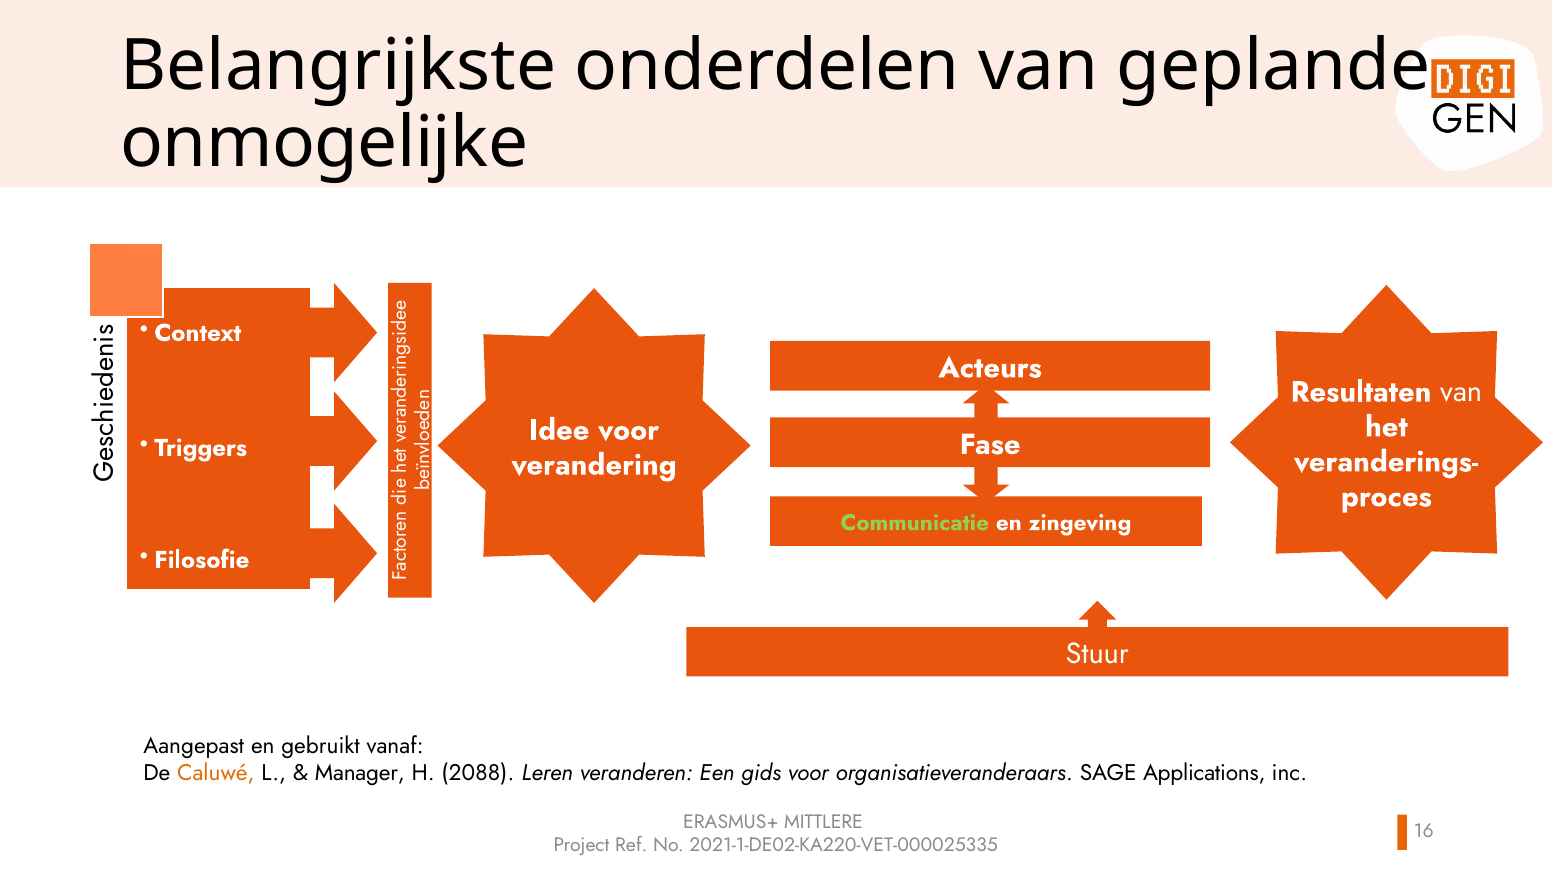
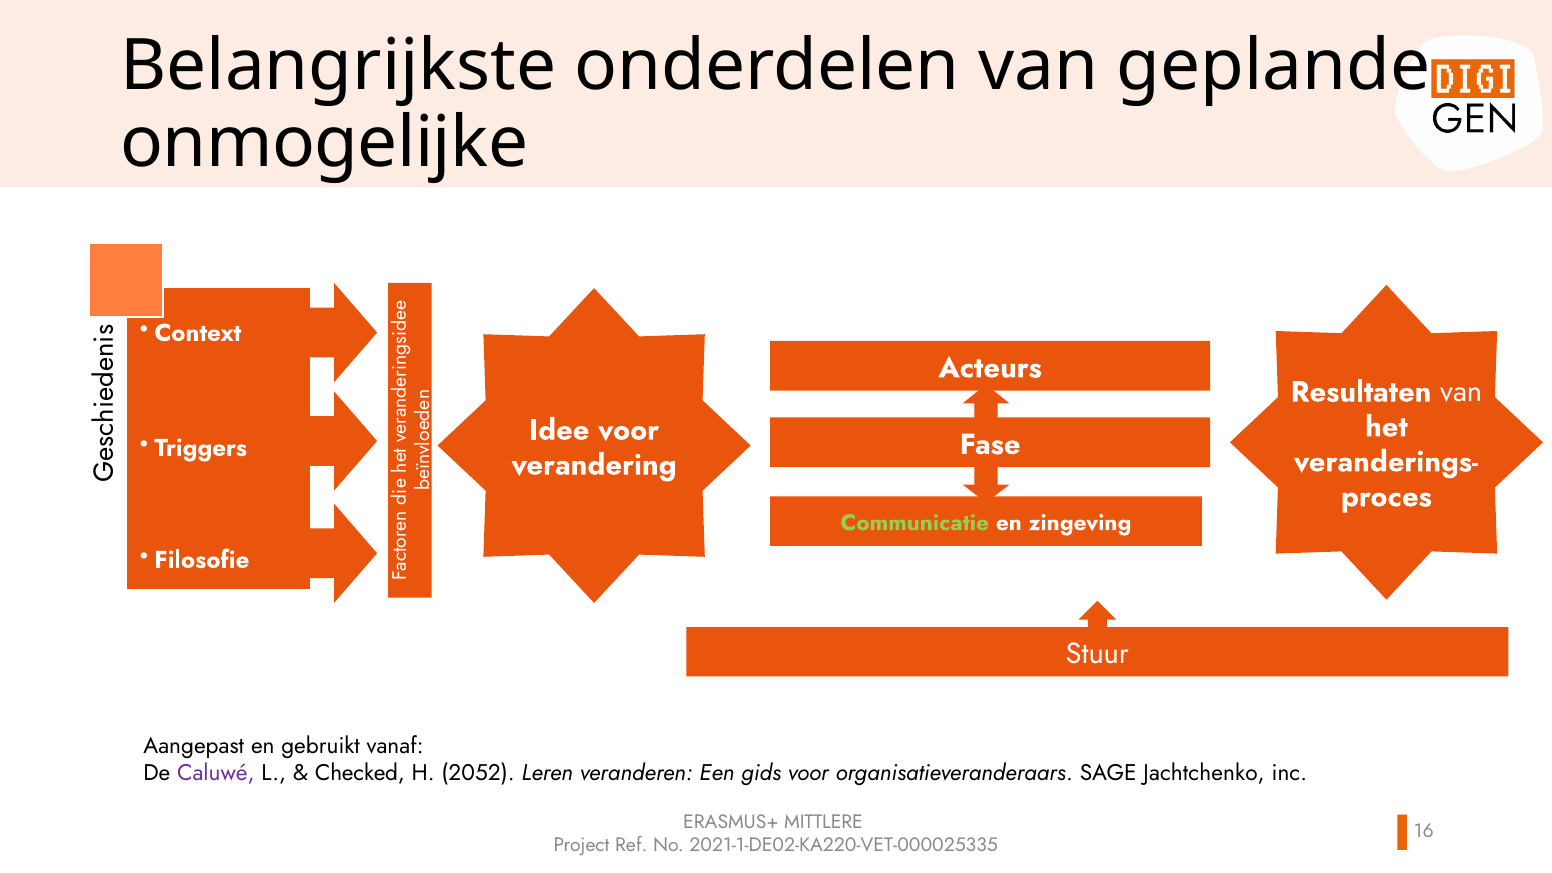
Caluwé colour: orange -> purple
Manager: Manager -> Checked
2088: 2088 -> 2052
Applications: Applications -> Jachtchenko
